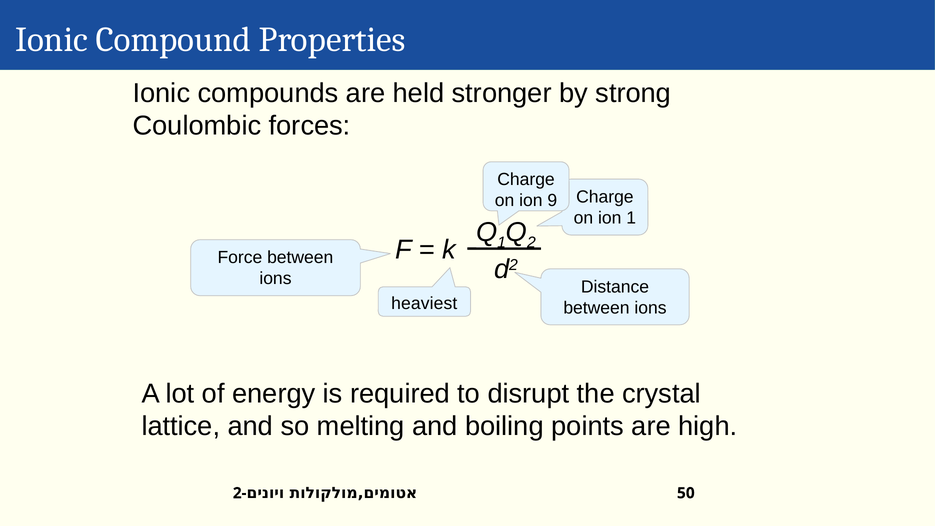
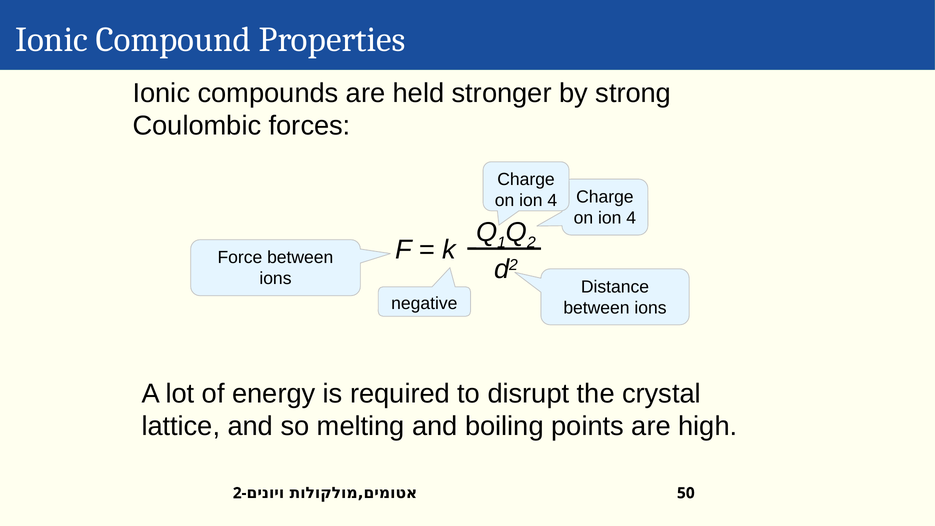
9 at (552, 200): 9 -> 4
1 at (631, 218): 1 -> 4
heaviest: heaviest -> negative
